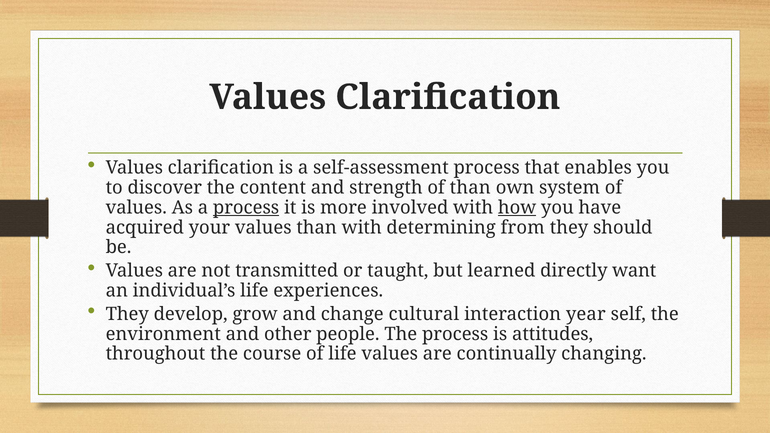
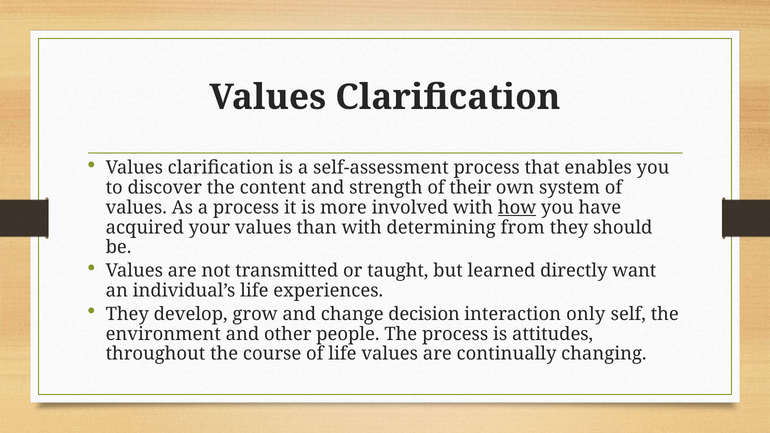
of than: than -> their
process at (246, 208) underline: present -> none
cultural: cultural -> decision
year: year -> only
